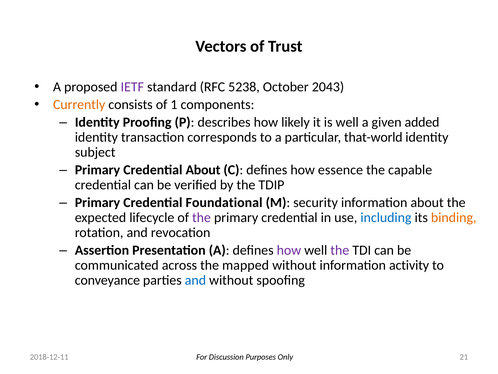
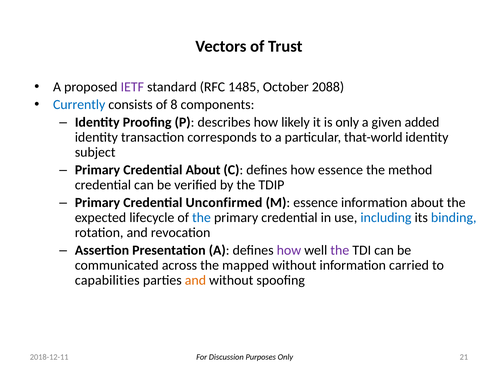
5238: 5238 -> 1485
2043: 2043 -> 2088
Currently colour: orange -> blue
1: 1 -> 8
is well: well -> only
capable: capable -> method
Foundational: Foundational -> Unconfirmed
M security: security -> essence
the at (201, 217) colour: purple -> blue
binding colour: orange -> blue
activity: activity -> carried
conveyance: conveyance -> capabilities
and at (195, 280) colour: blue -> orange
